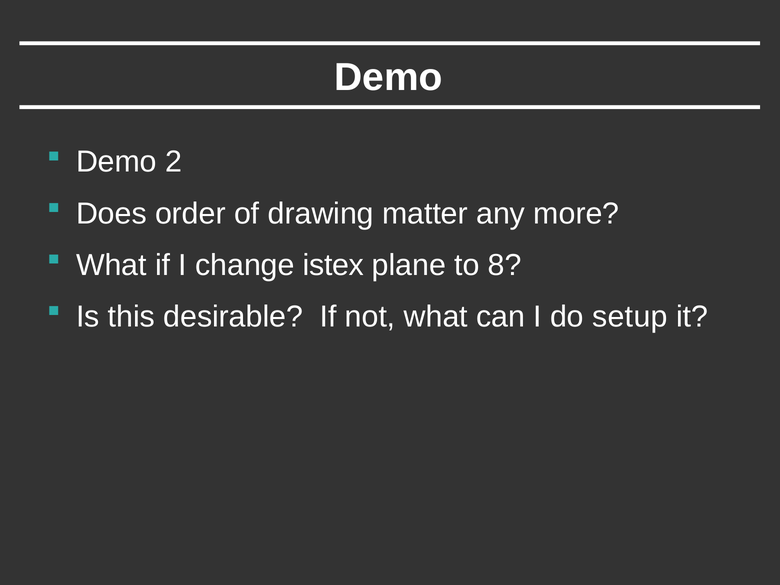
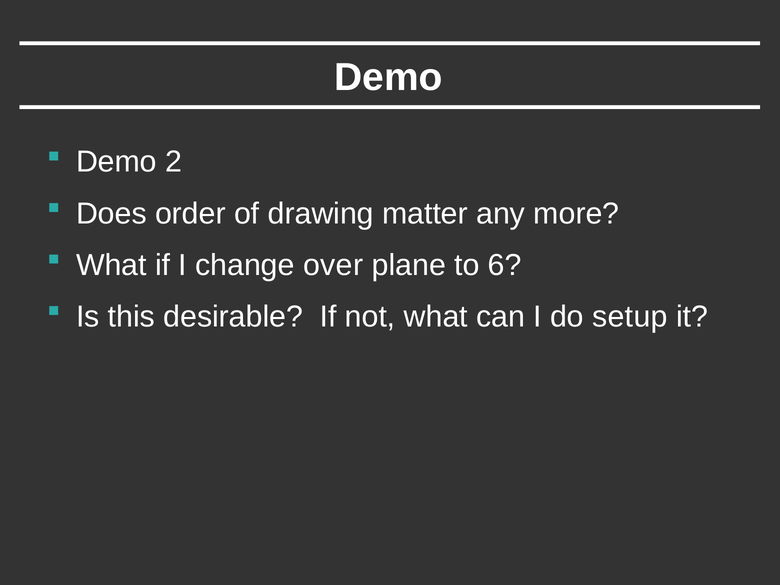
istex: istex -> over
8: 8 -> 6
